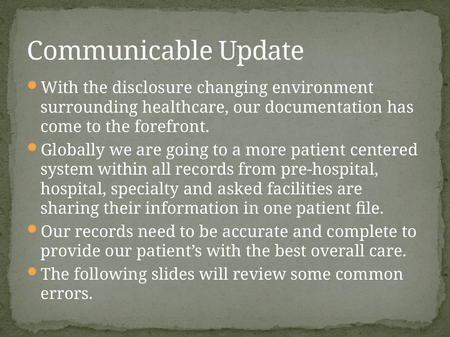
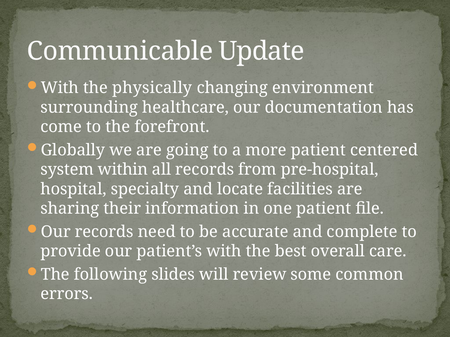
disclosure: disclosure -> physically
asked: asked -> locate
